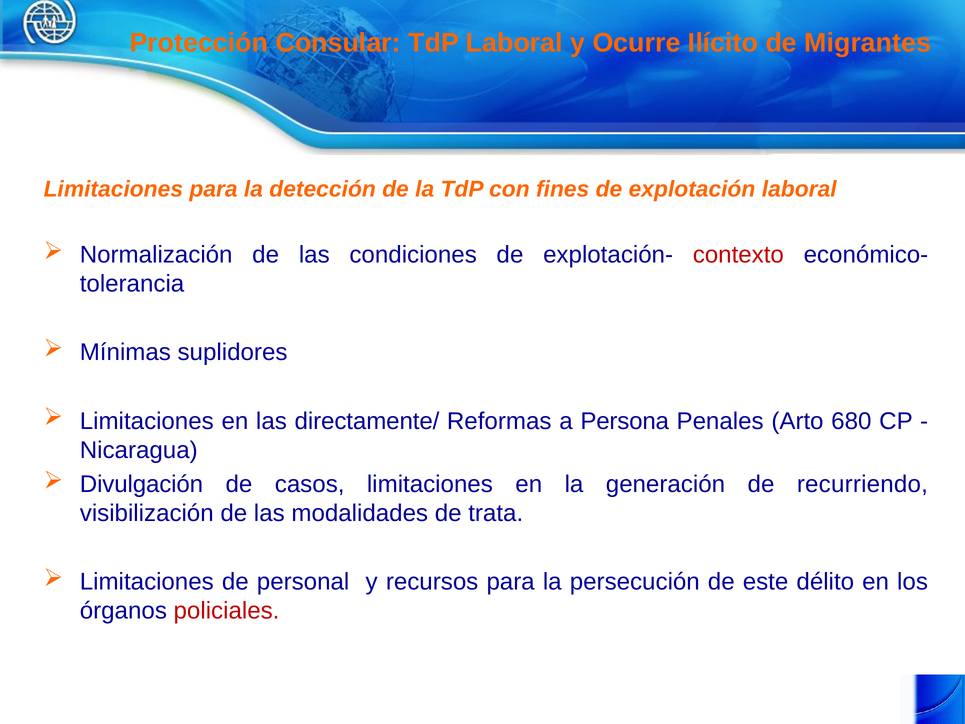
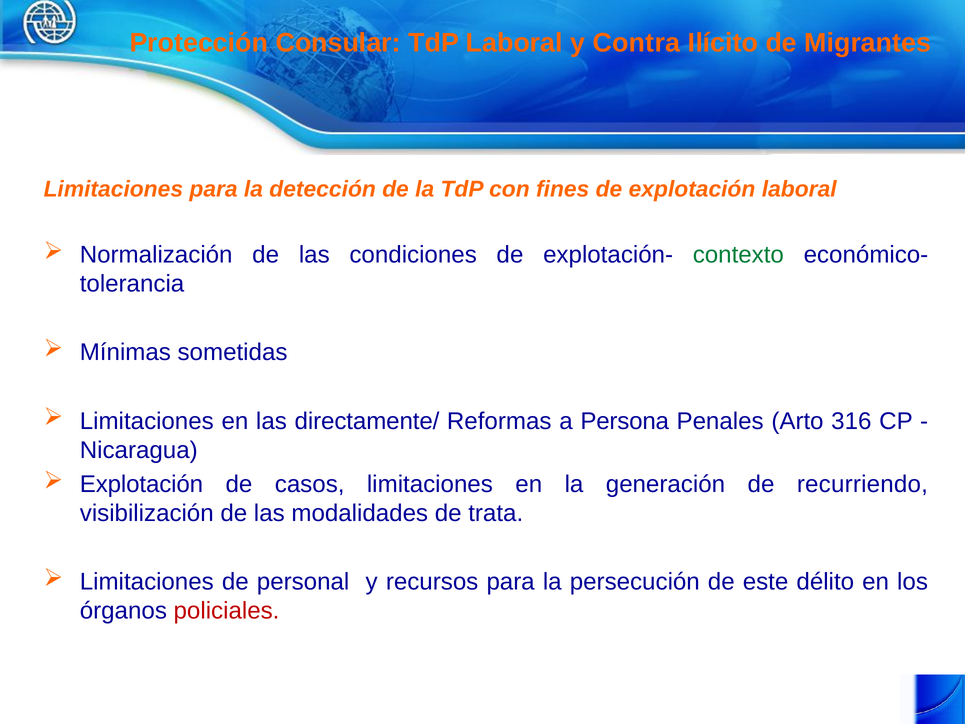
Ocurre: Ocurre -> Contra
contexto colour: red -> green
suplidores: suplidores -> sometidas
680: 680 -> 316
Divulgación at (142, 484): Divulgación -> Explotación
